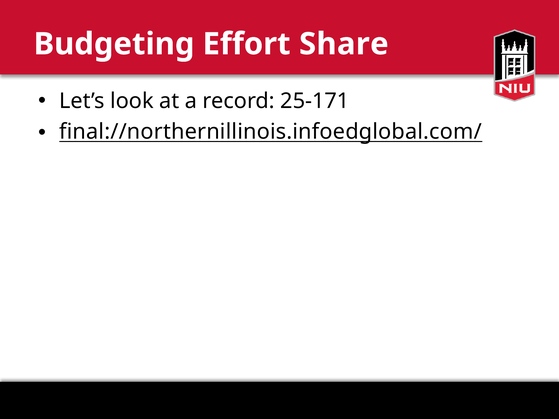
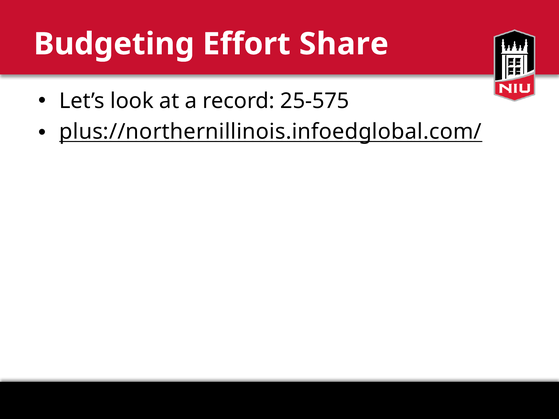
25-171: 25-171 -> 25-575
final://northernillinois.infoedglobal.com/: final://northernillinois.infoedglobal.com/ -> plus://northernillinois.infoedglobal.com/
